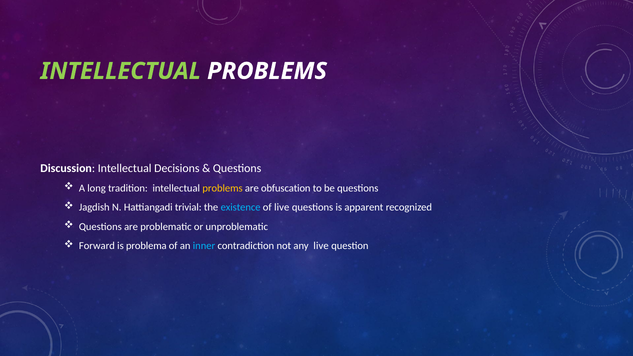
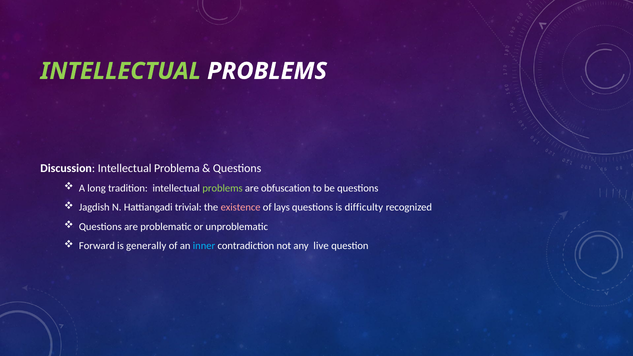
Decisions: Decisions -> Problema
problems at (223, 188) colour: yellow -> light green
existence colour: light blue -> pink
of live: live -> lays
apparent: apparent -> difficulty
problema: problema -> generally
